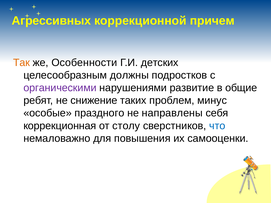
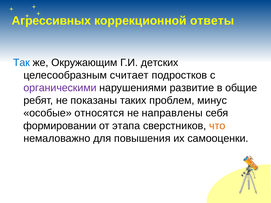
причем: причем -> ответы
Так colour: orange -> blue
Особенности: Особенности -> Окружающим
должны: должны -> считает
снижение: снижение -> показаны
праздного: праздного -> относятся
коррекционная: коррекционная -> формировании
столу: столу -> этапа
что colour: blue -> orange
